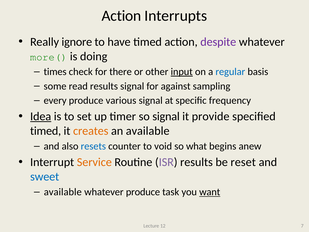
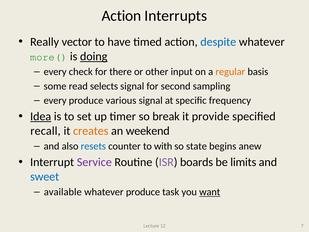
ignore: ignore -> vector
despite colour: purple -> blue
doing underline: none -> present
times at (55, 72): times -> every
input underline: present -> none
regular colour: blue -> orange
read results: results -> selects
against: against -> second
so signal: signal -> break
timed at (46, 131): timed -> recall
an available: available -> weekend
void: void -> with
what: what -> state
Service colour: orange -> purple
ISR results: results -> boards
reset: reset -> limits
